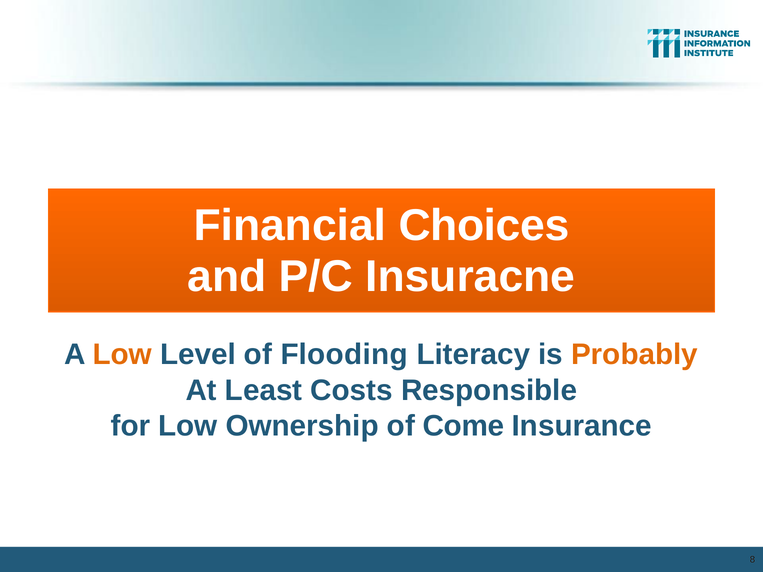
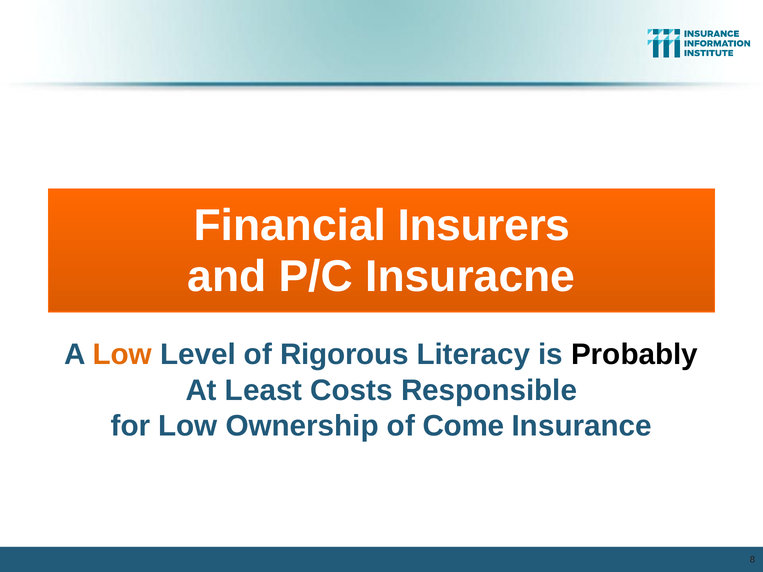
Choices: Choices -> Insurers
Flooding: Flooding -> Rigorous
Probably colour: orange -> black
